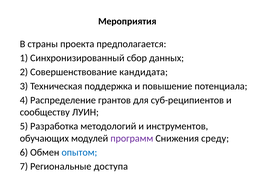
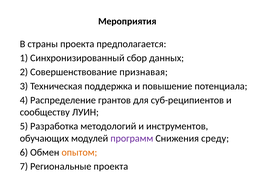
кандидата: кандидата -> признавая
опытом colour: blue -> orange
Региональные доступа: доступа -> проекта
